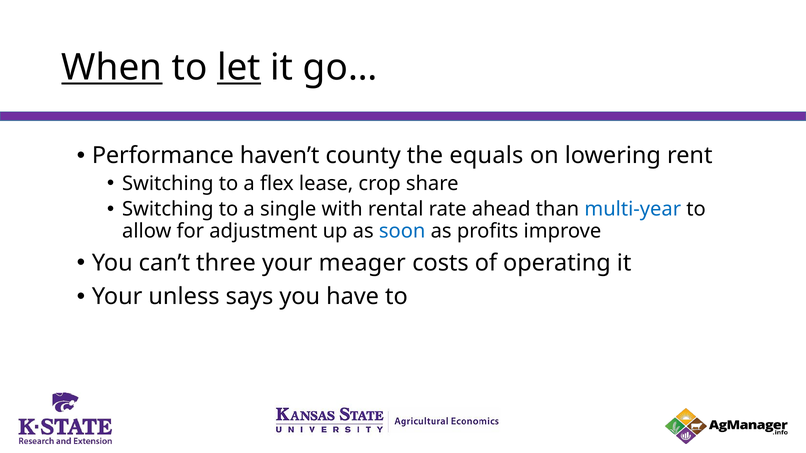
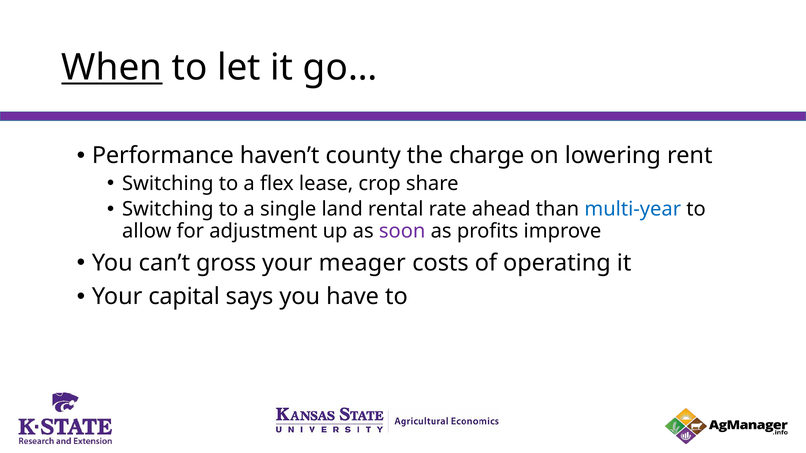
let underline: present -> none
equals: equals -> charge
with: with -> land
soon colour: blue -> purple
three: three -> gross
unless: unless -> capital
